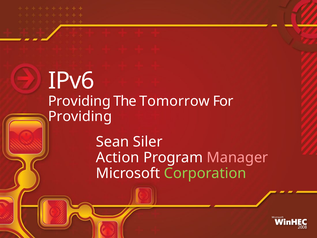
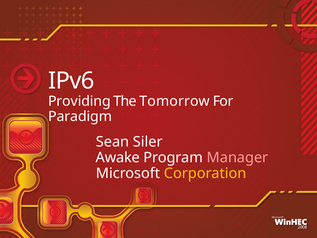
Providing at (80, 116): Providing -> Paradigm
Action: Action -> Awake
Corporation colour: light green -> yellow
